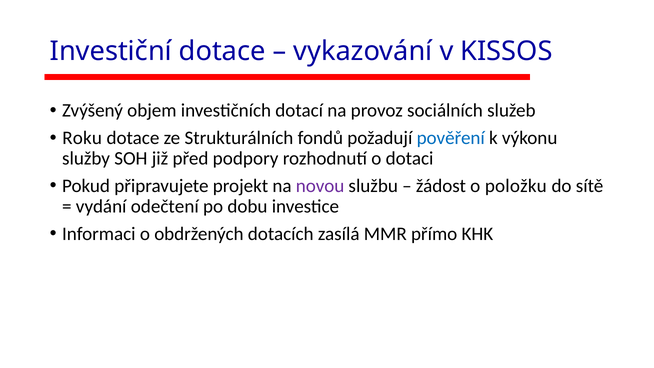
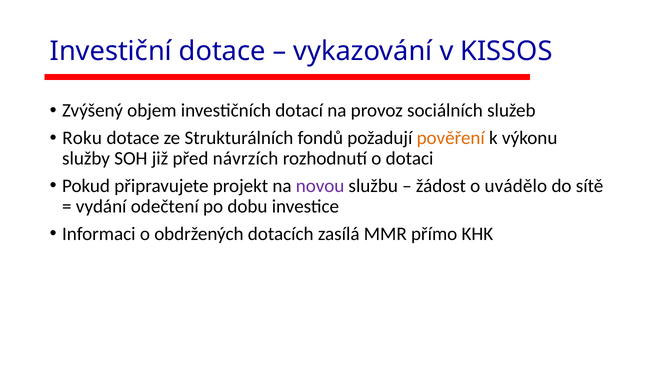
pověření colour: blue -> orange
podpory: podpory -> návrzích
položku: položku -> uvádělo
